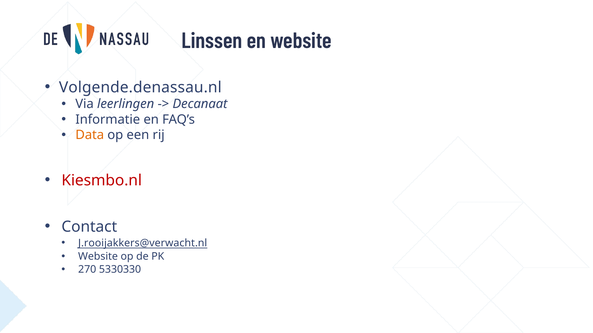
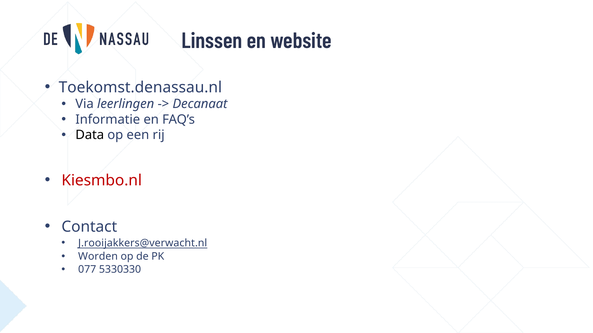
Volgende.denassau.nl: Volgende.denassau.nl -> Toekomst.denassau.nl
Data colour: orange -> black
Website at (98, 257): Website -> Worden
270: 270 -> 077
